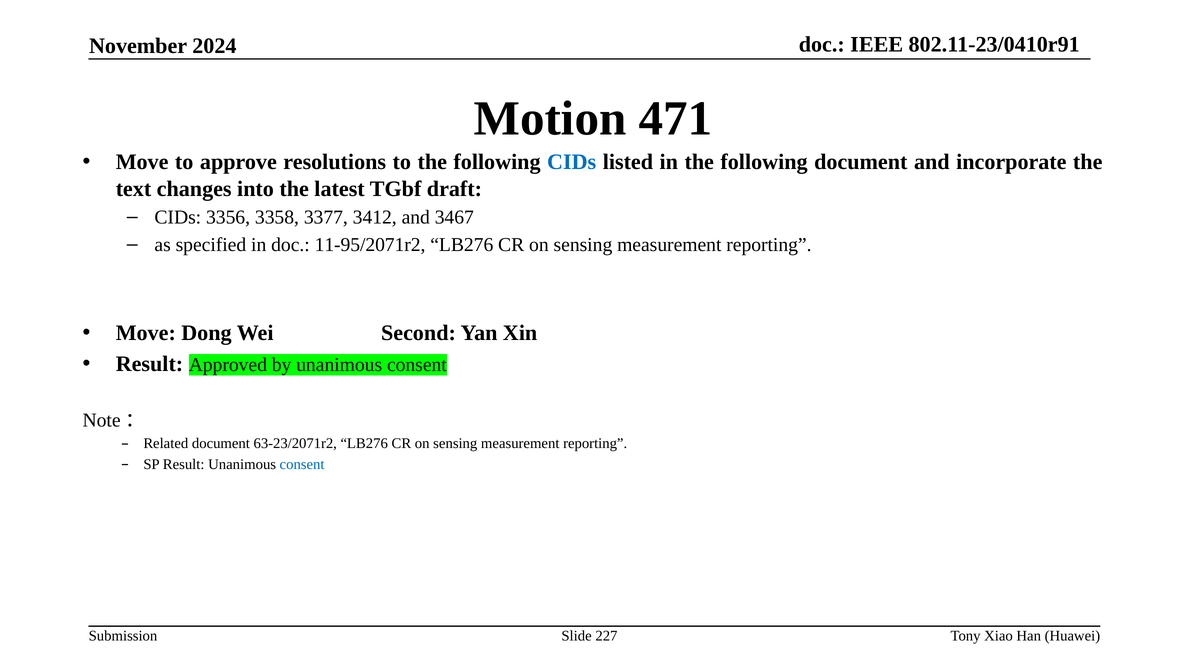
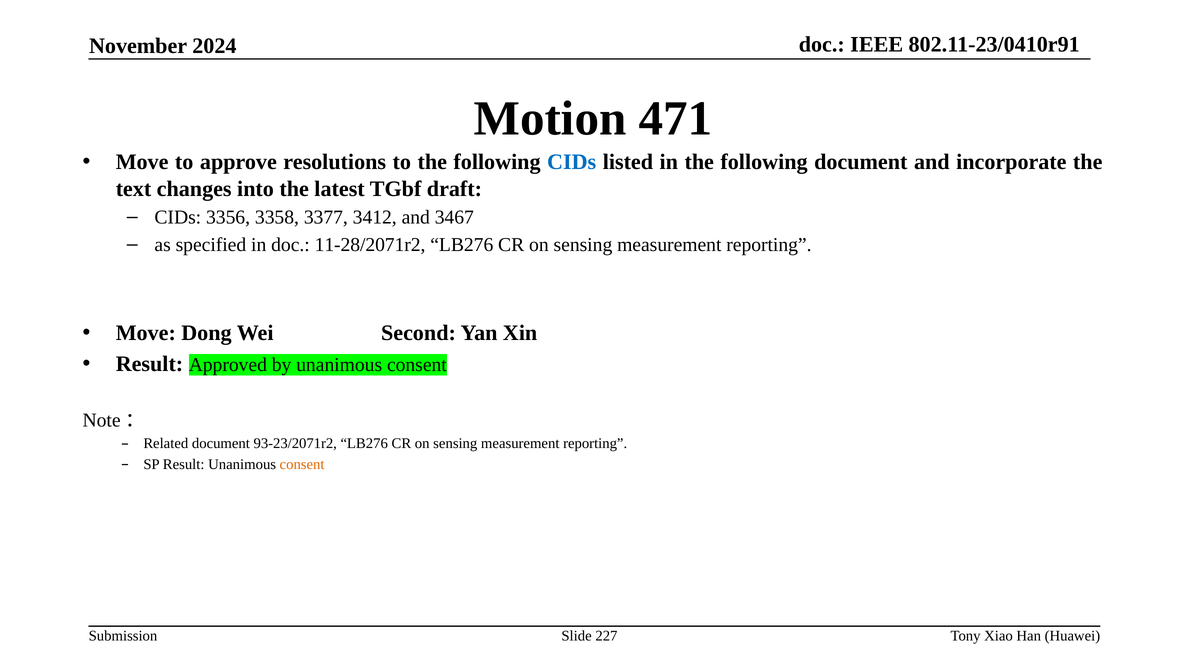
11-95/2071r2: 11-95/2071r2 -> 11-28/2071r2
63-23/2071r2: 63-23/2071r2 -> 93-23/2071r2
consent at (302, 464) colour: blue -> orange
